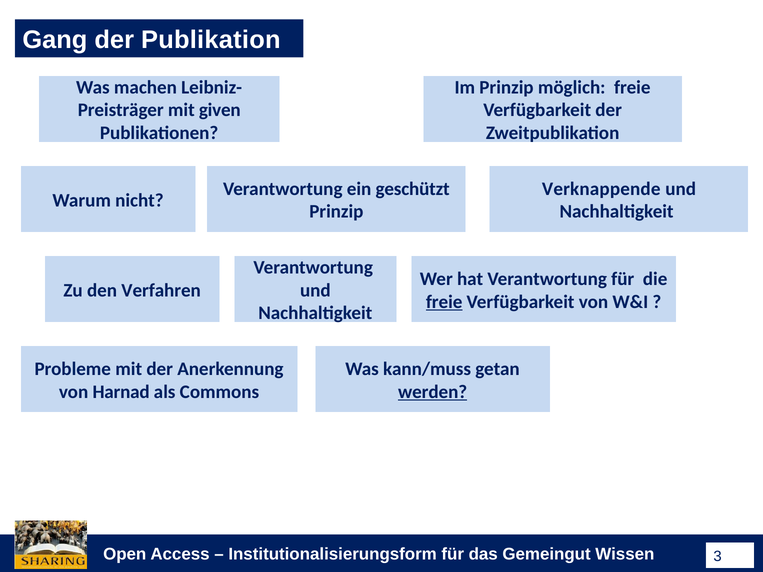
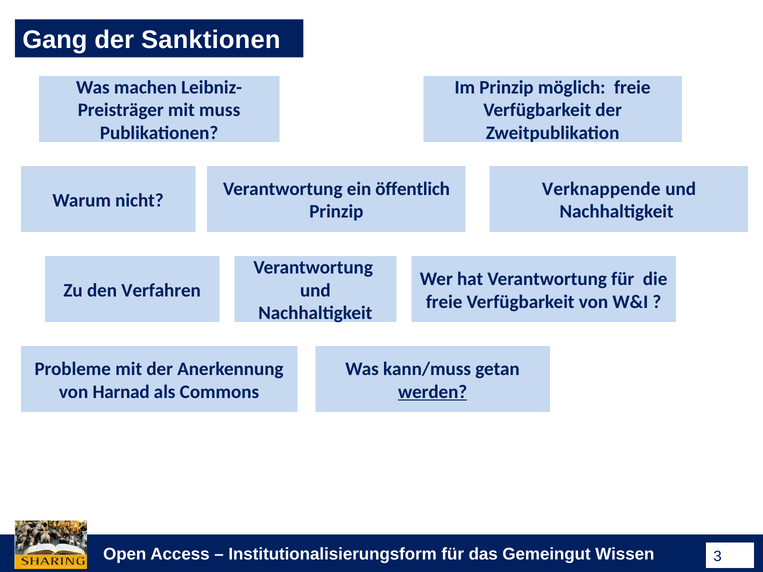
Publikation: Publikation -> Sanktionen
given: given -> muss
geschützt: geschützt -> öffentlich
freie at (444, 302) underline: present -> none
